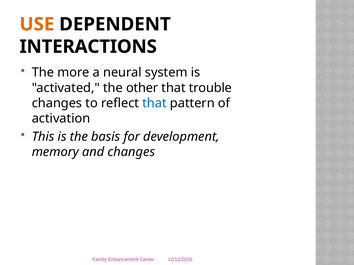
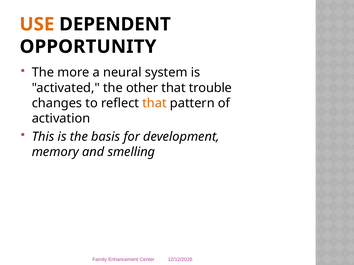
INTERACTIONS: INTERACTIONS -> OPPORTUNITY
that at (155, 103) colour: blue -> orange
and changes: changes -> smelling
